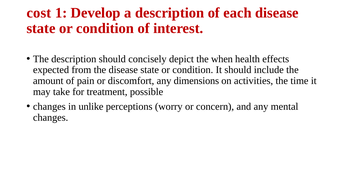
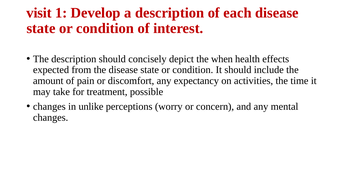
cost: cost -> visit
dimensions: dimensions -> expectancy
